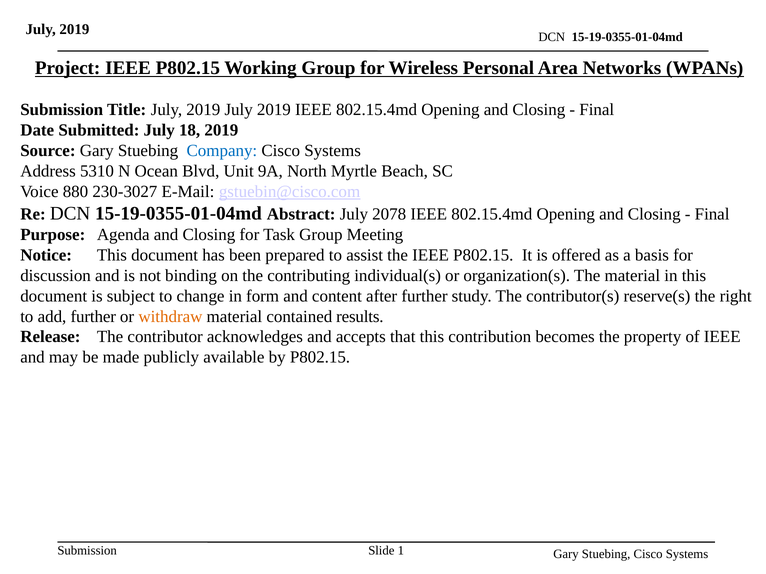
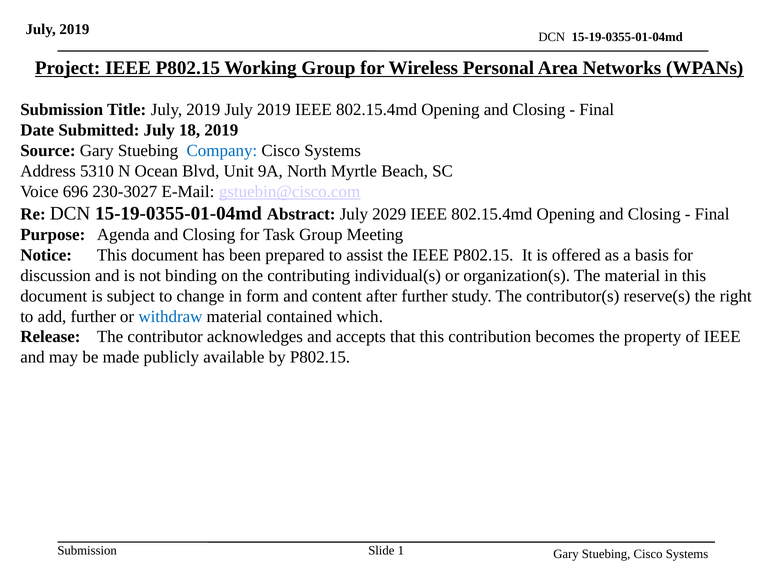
880: 880 -> 696
2078: 2078 -> 2029
withdraw colour: orange -> blue
results: results -> which
